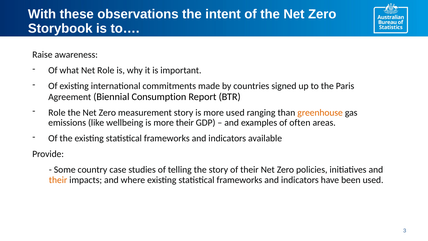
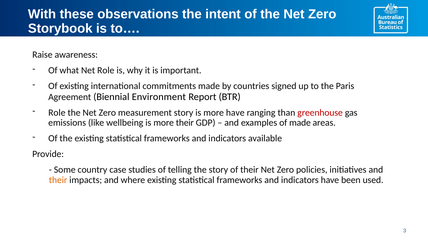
Consumption: Consumption -> Environment
more used: used -> have
greenhouse colour: orange -> red
of often: often -> made
